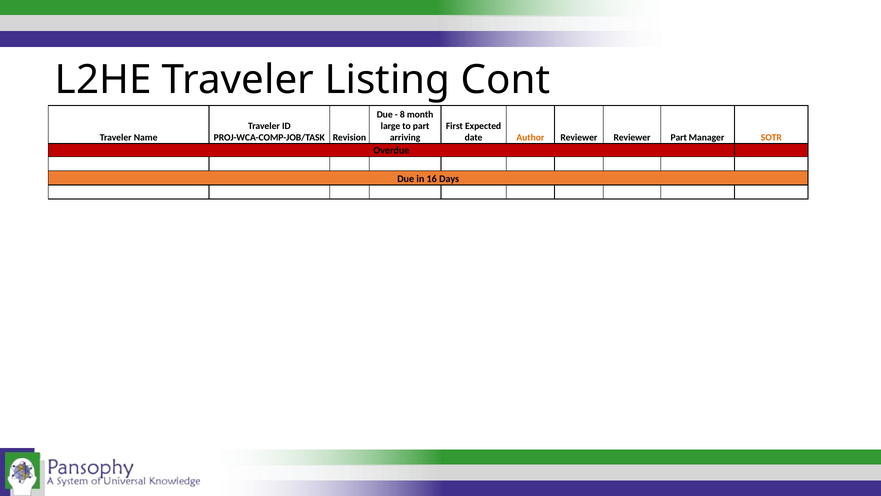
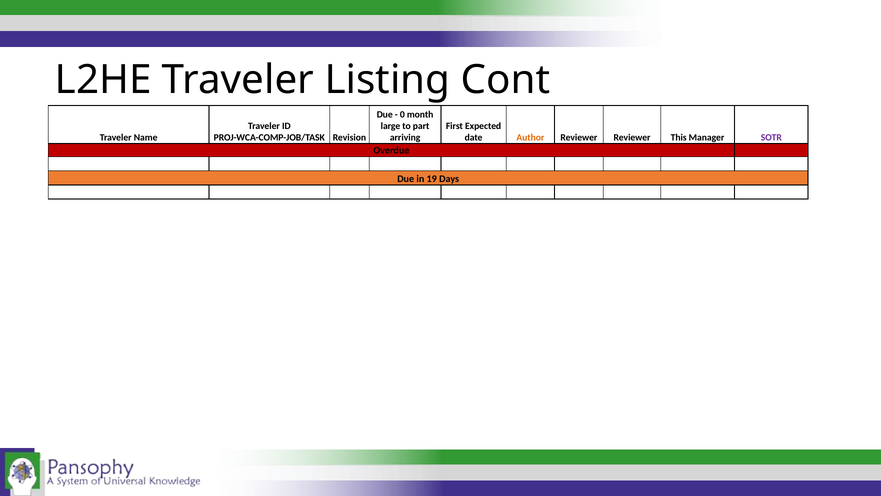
8: 8 -> 0
Reviewer Part: Part -> This
SOTR colour: orange -> purple
16: 16 -> 19
